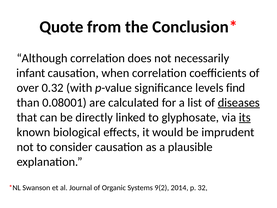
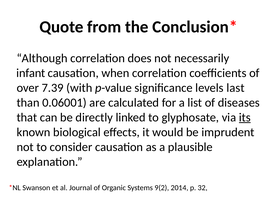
0.32: 0.32 -> 7.39
find: find -> last
0.08001: 0.08001 -> 0.06001
diseases underline: present -> none
